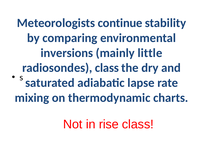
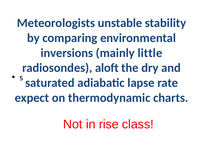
continue: continue -> unstable
radiosondes class: class -> aloft
mixing: mixing -> expect
